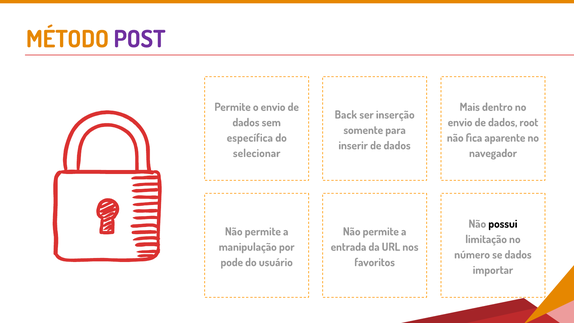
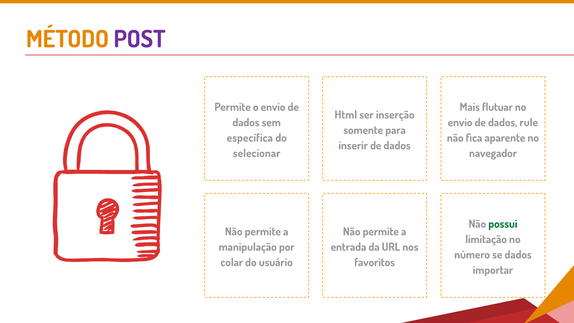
dentro: dentro -> flutuar
Back: Back -> Html
root: root -> rule
possui colour: black -> green
pode: pode -> colar
